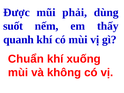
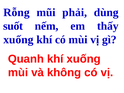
Được: Được -> Rỗng
quanh at (18, 40): quanh -> xuống
Chuẩn: Chuẩn -> Quanh
